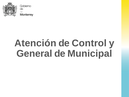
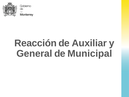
Atención: Atención -> Reacción
Control: Control -> Auxiliar
